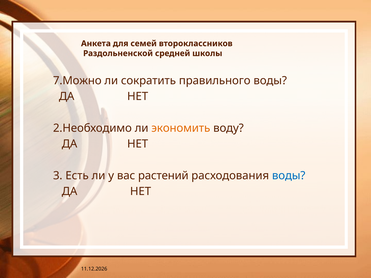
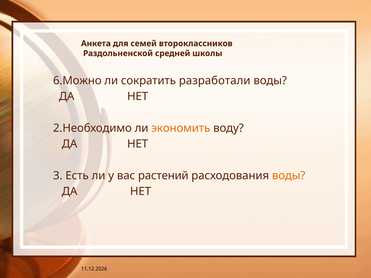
7.Можно: 7.Можно -> 6.Можно
правильного: правильного -> разработали
воды at (289, 176) colour: blue -> orange
